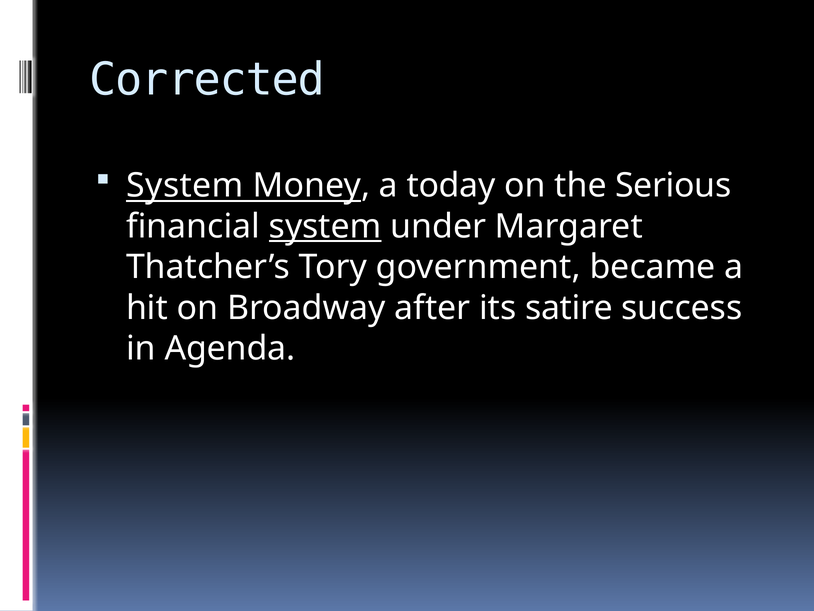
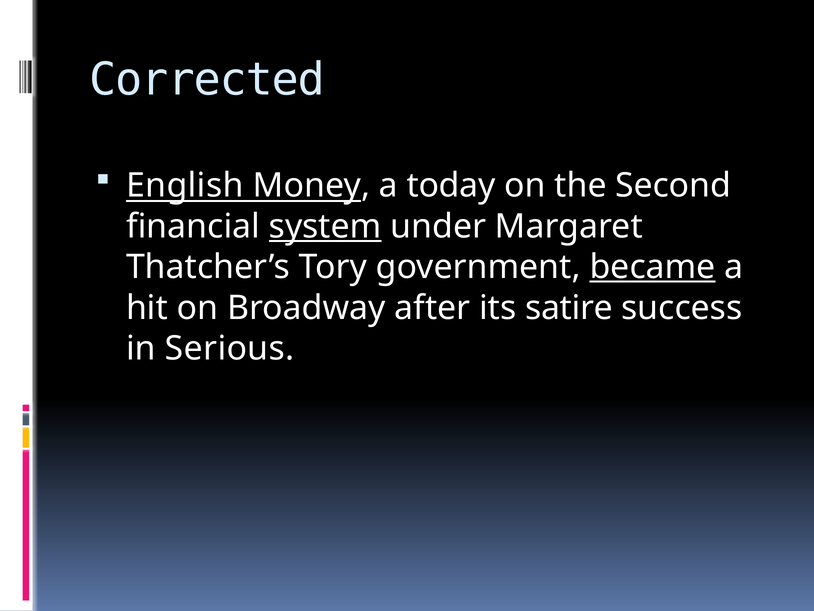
System at (185, 185): System -> English
Serious: Serious -> Second
became underline: none -> present
Agenda: Agenda -> Serious
